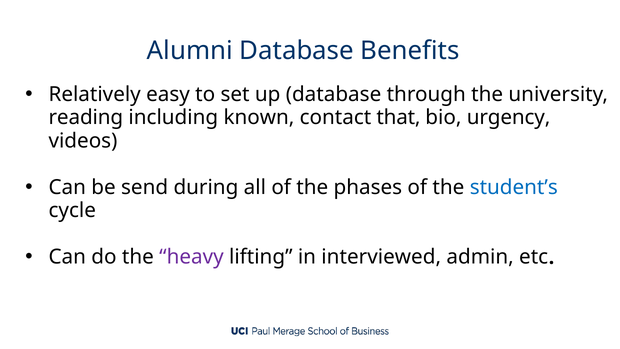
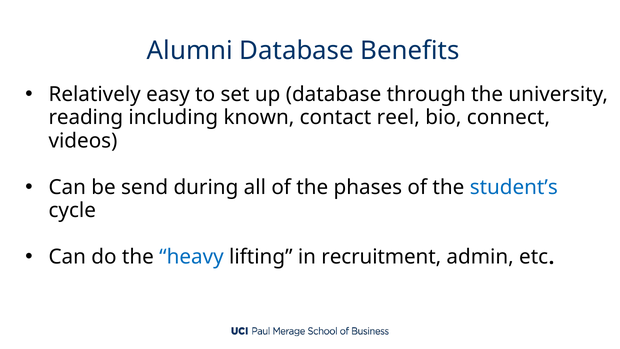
that: that -> reel
urgency: urgency -> connect
heavy colour: purple -> blue
interviewed: interviewed -> recruitment
